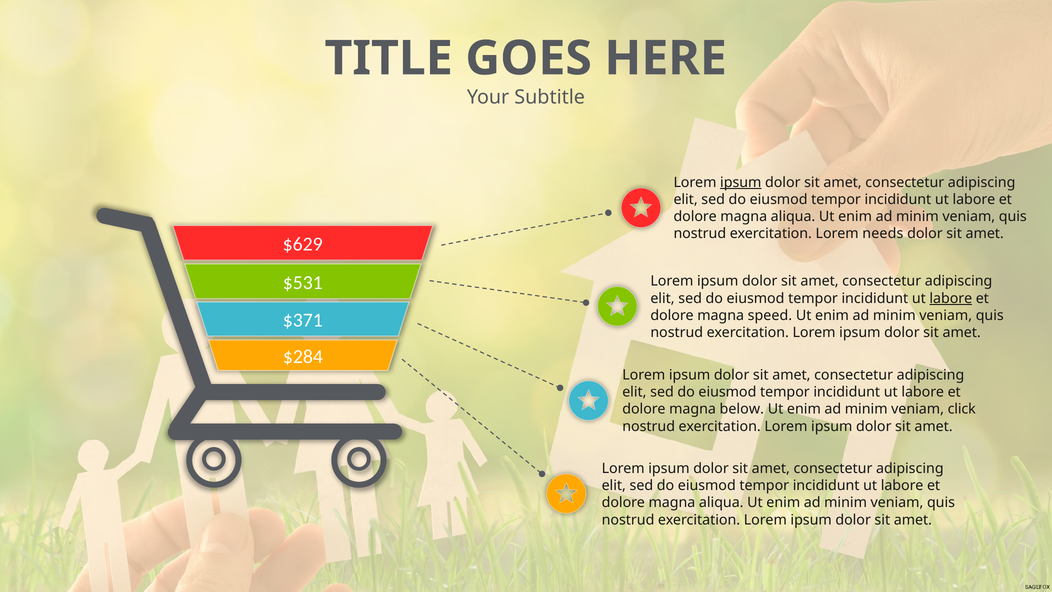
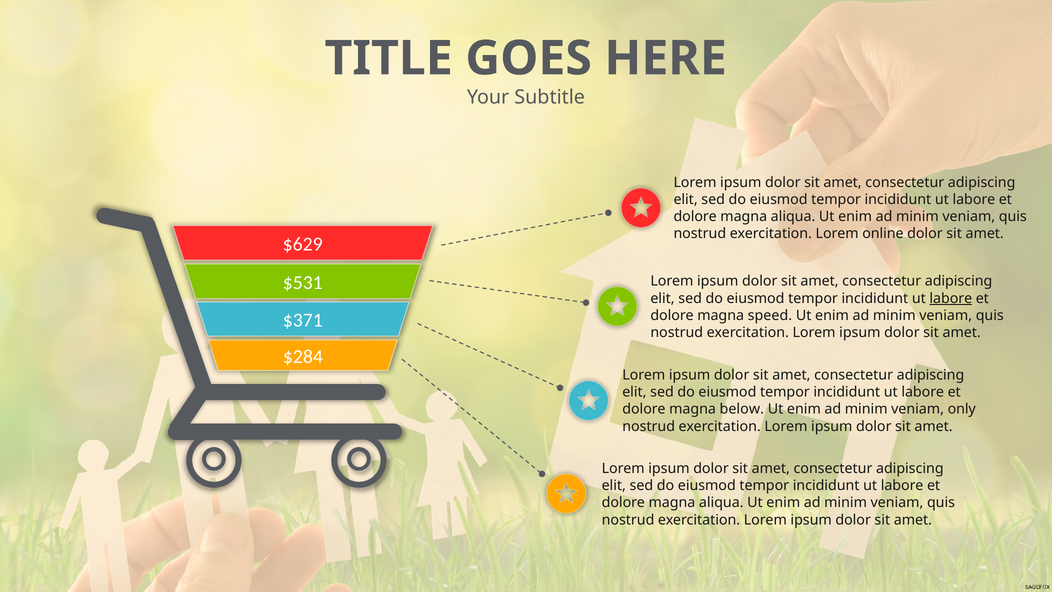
ipsum at (741, 182) underline: present -> none
needs: needs -> online
click: click -> only
